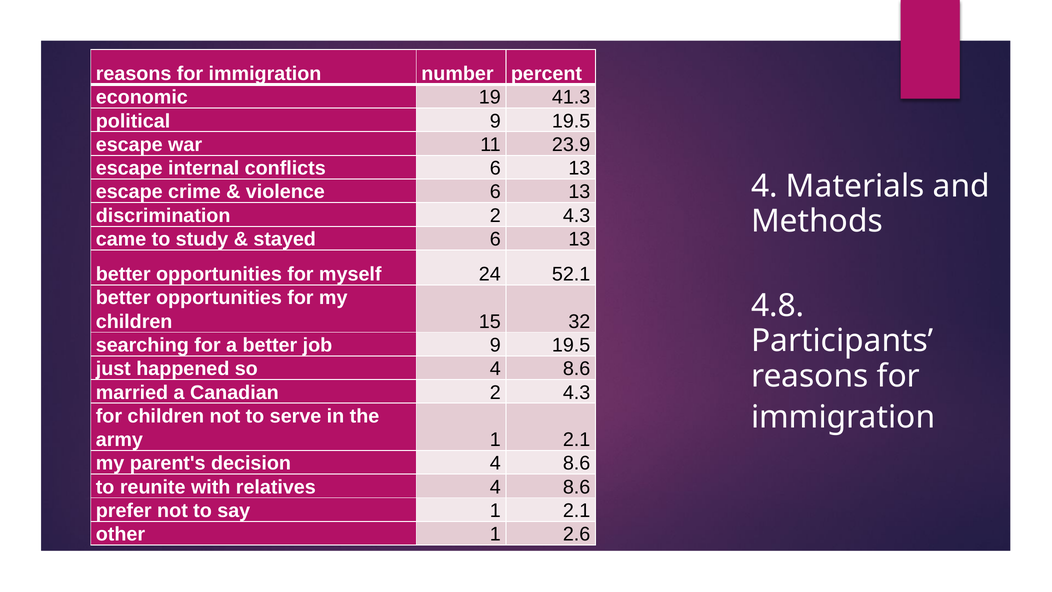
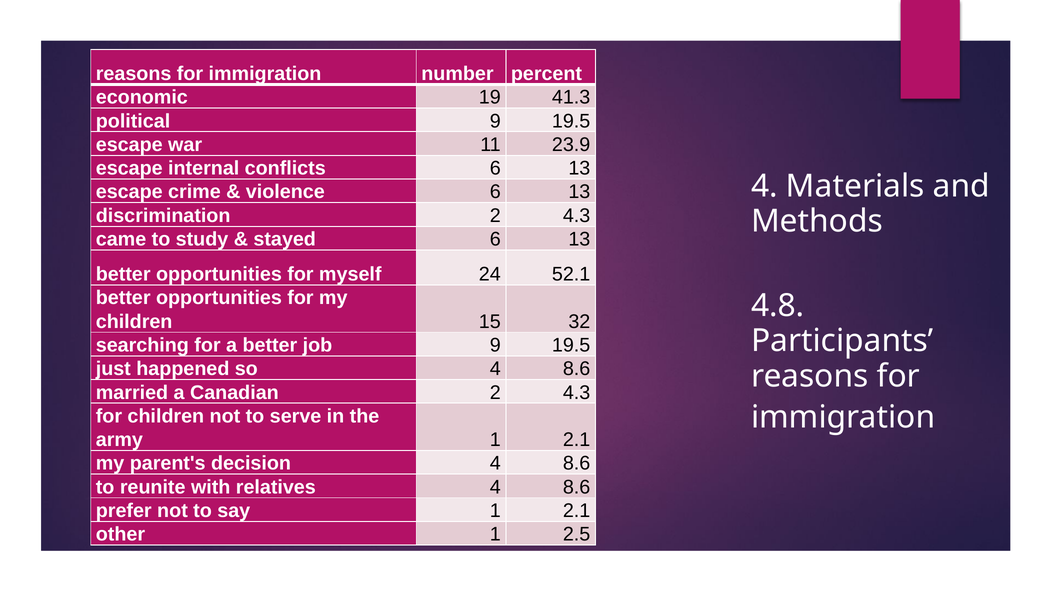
2.6: 2.6 -> 2.5
